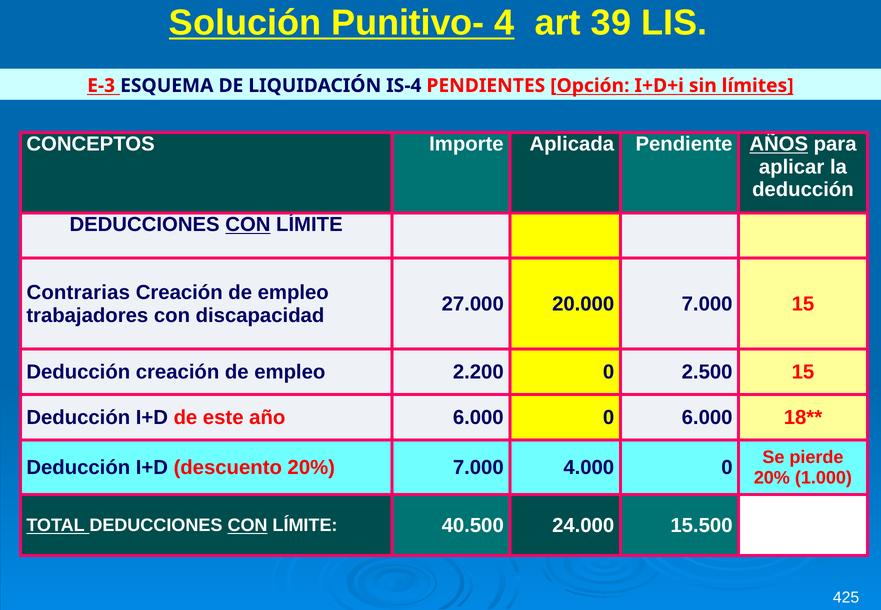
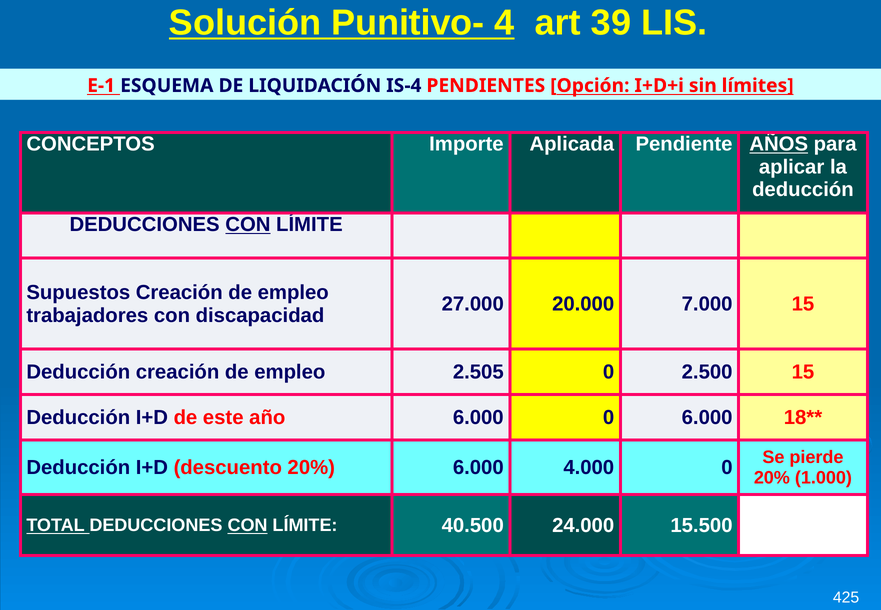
E-3: E-3 -> E-1
Contrarias: Contrarias -> Supuestos
2.200: 2.200 -> 2.505
20% 7.000: 7.000 -> 6.000
